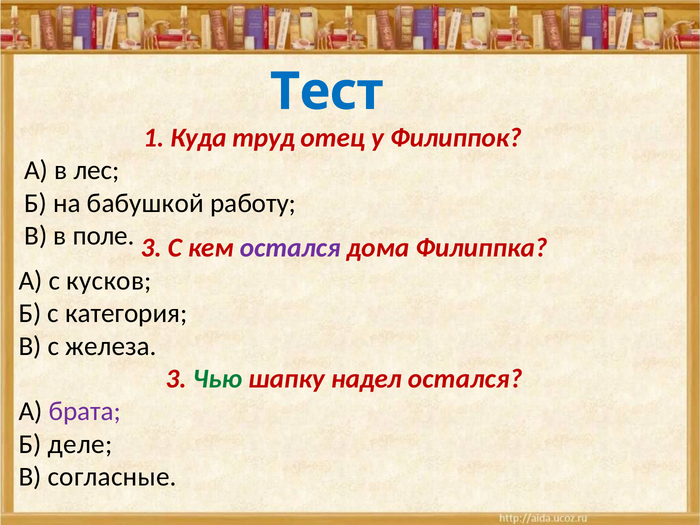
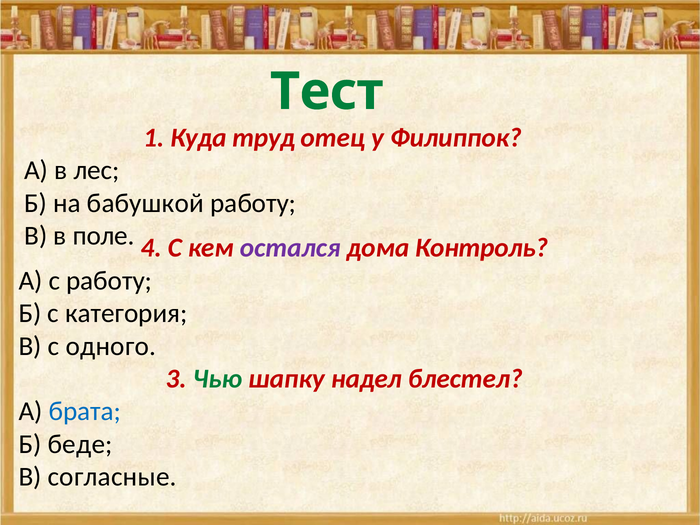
Тест colour: blue -> green
поле 3: 3 -> 4
Филиппка: Филиппка -> Контроль
с кусков: кусков -> работу
железа: железа -> одного
надел остался: остался -> блестел
брата colour: purple -> blue
деле: деле -> беде
